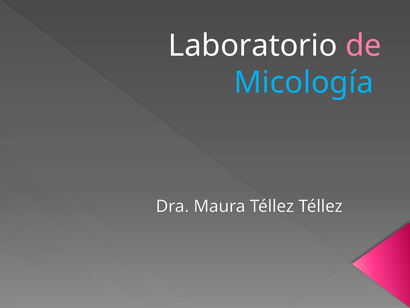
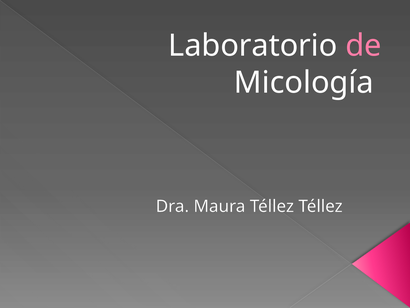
Micología colour: light blue -> white
